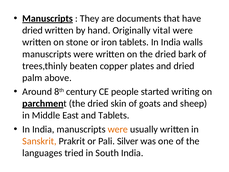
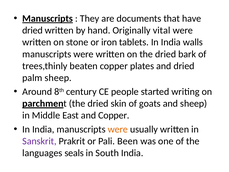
palm above: above -> sheep
and Tablets: Tablets -> Copper
Sanskrit colour: orange -> purple
Silver: Silver -> Been
tried: tried -> seals
